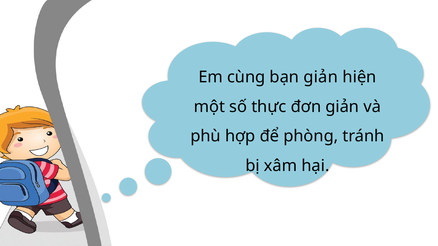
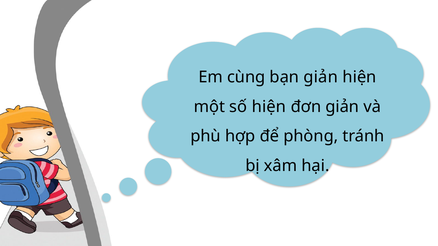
số thực: thực -> hiện
